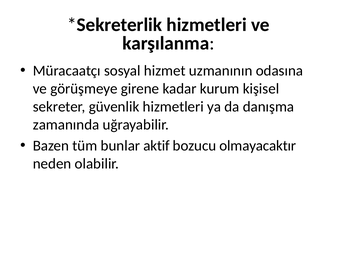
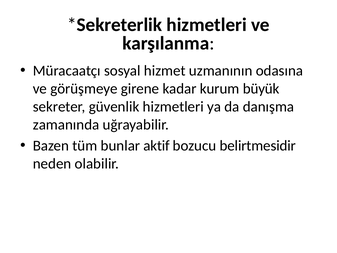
kişisel: kişisel -> büyük
olmayacaktır: olmayacaktır -> belirtmesidir
